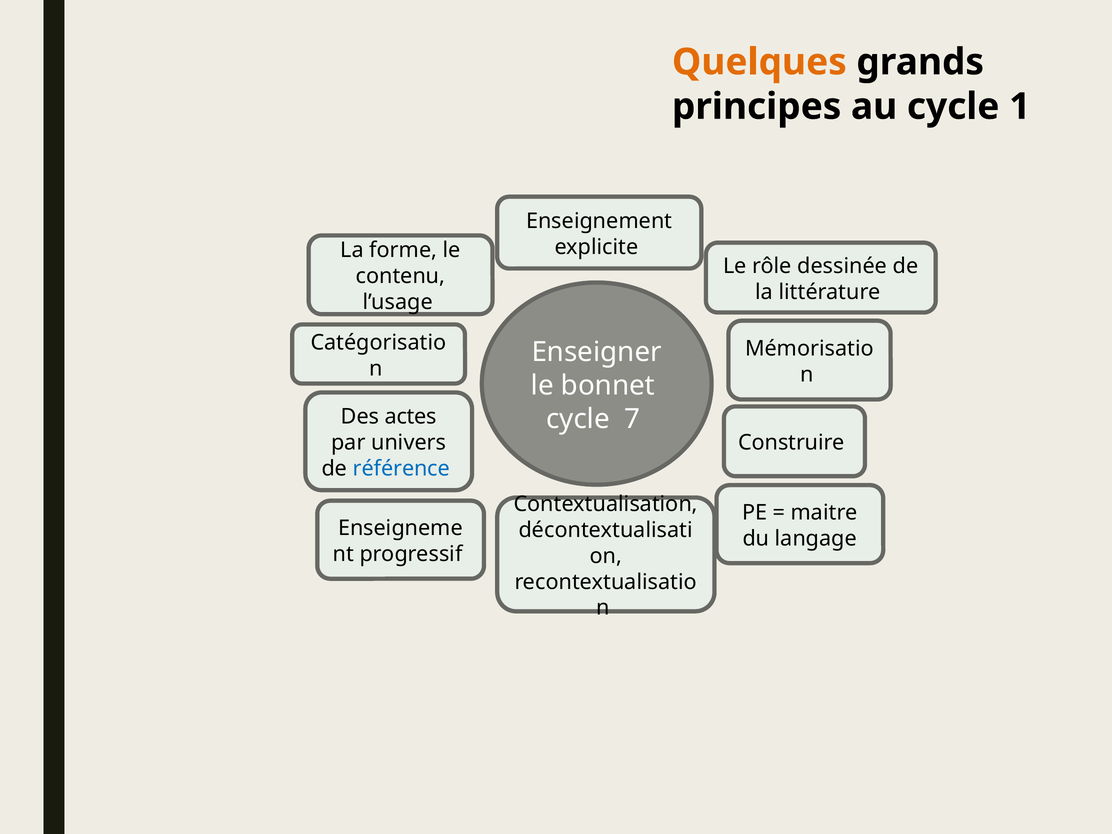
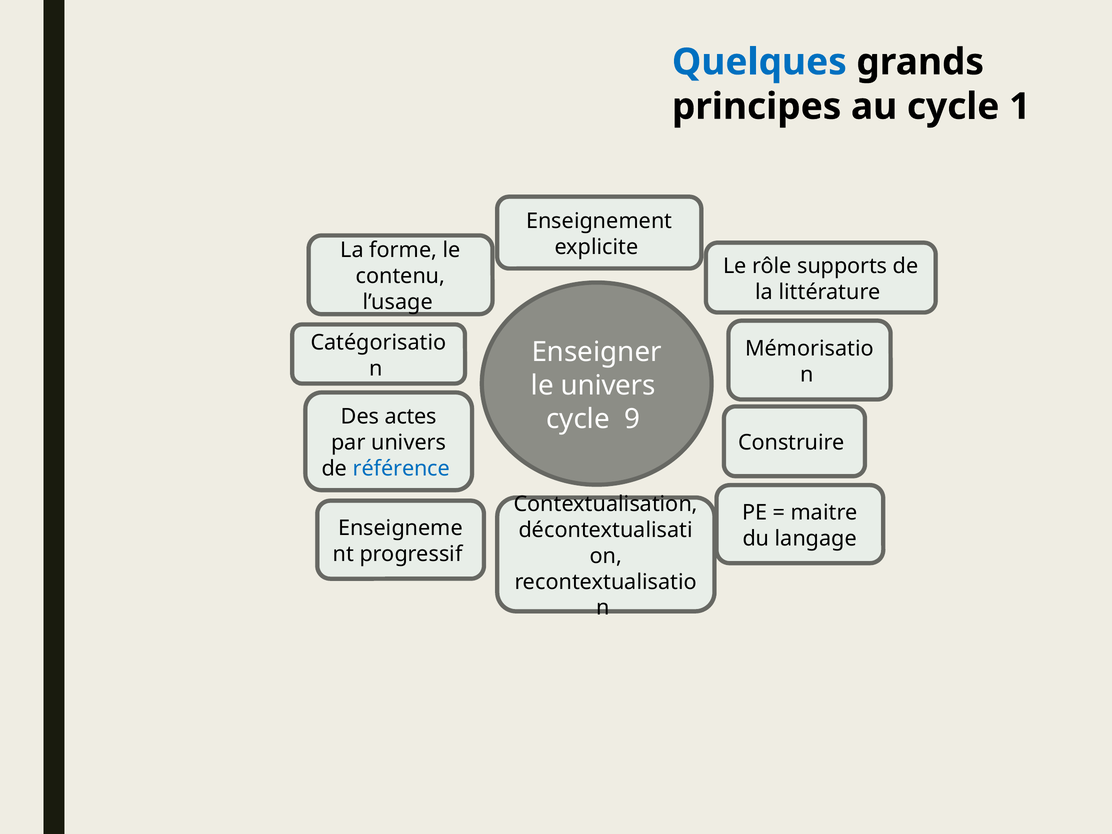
Quelques colour: orange -> blue
dessinée: dessinée -> supports
le bonnet: bonnet -> univers
7: 7 -> 9
